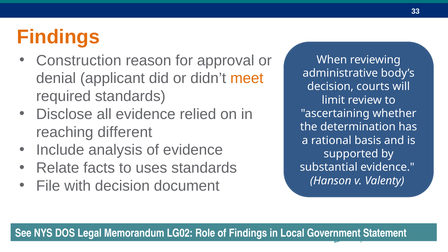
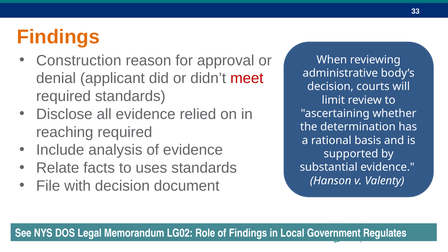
meet colour: orange -> red
reaching different: different -> required
Statement: Statement -> Regulates
